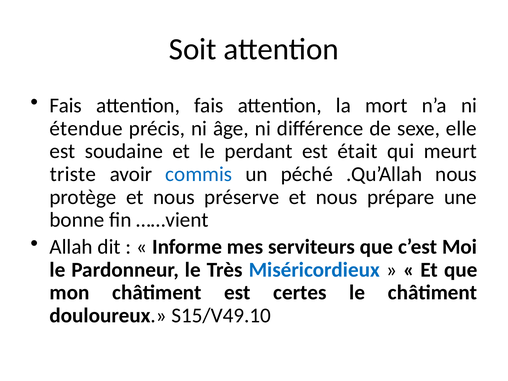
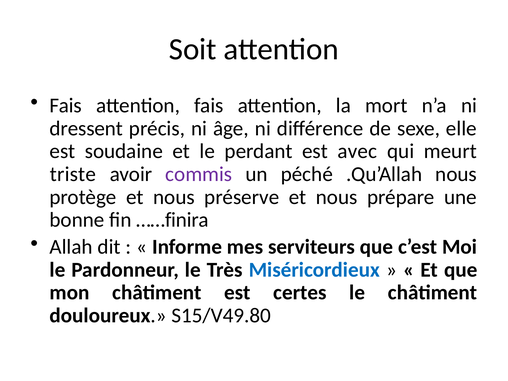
étendue: étendue -> dressent
était: était -> avec
commis colour: blue -> purple
……vient: ……vient -> ……finira
S15/V49.10: S15/V49.10 -> S15/V49.80
